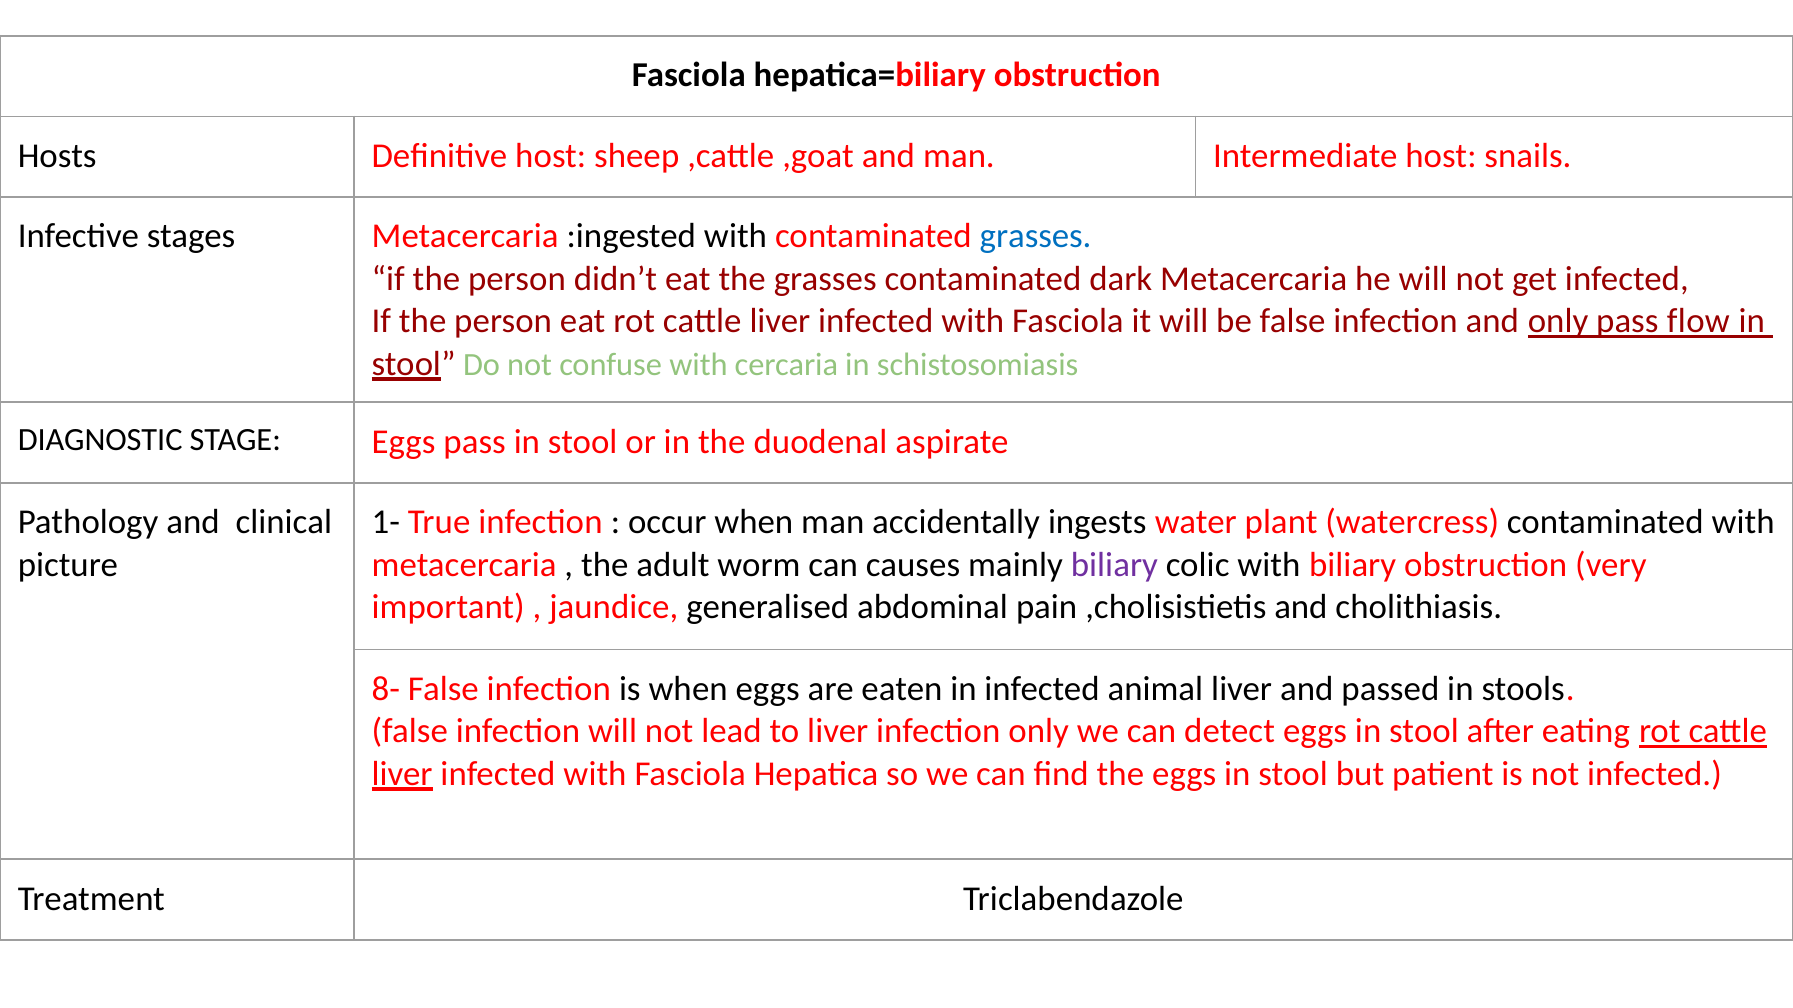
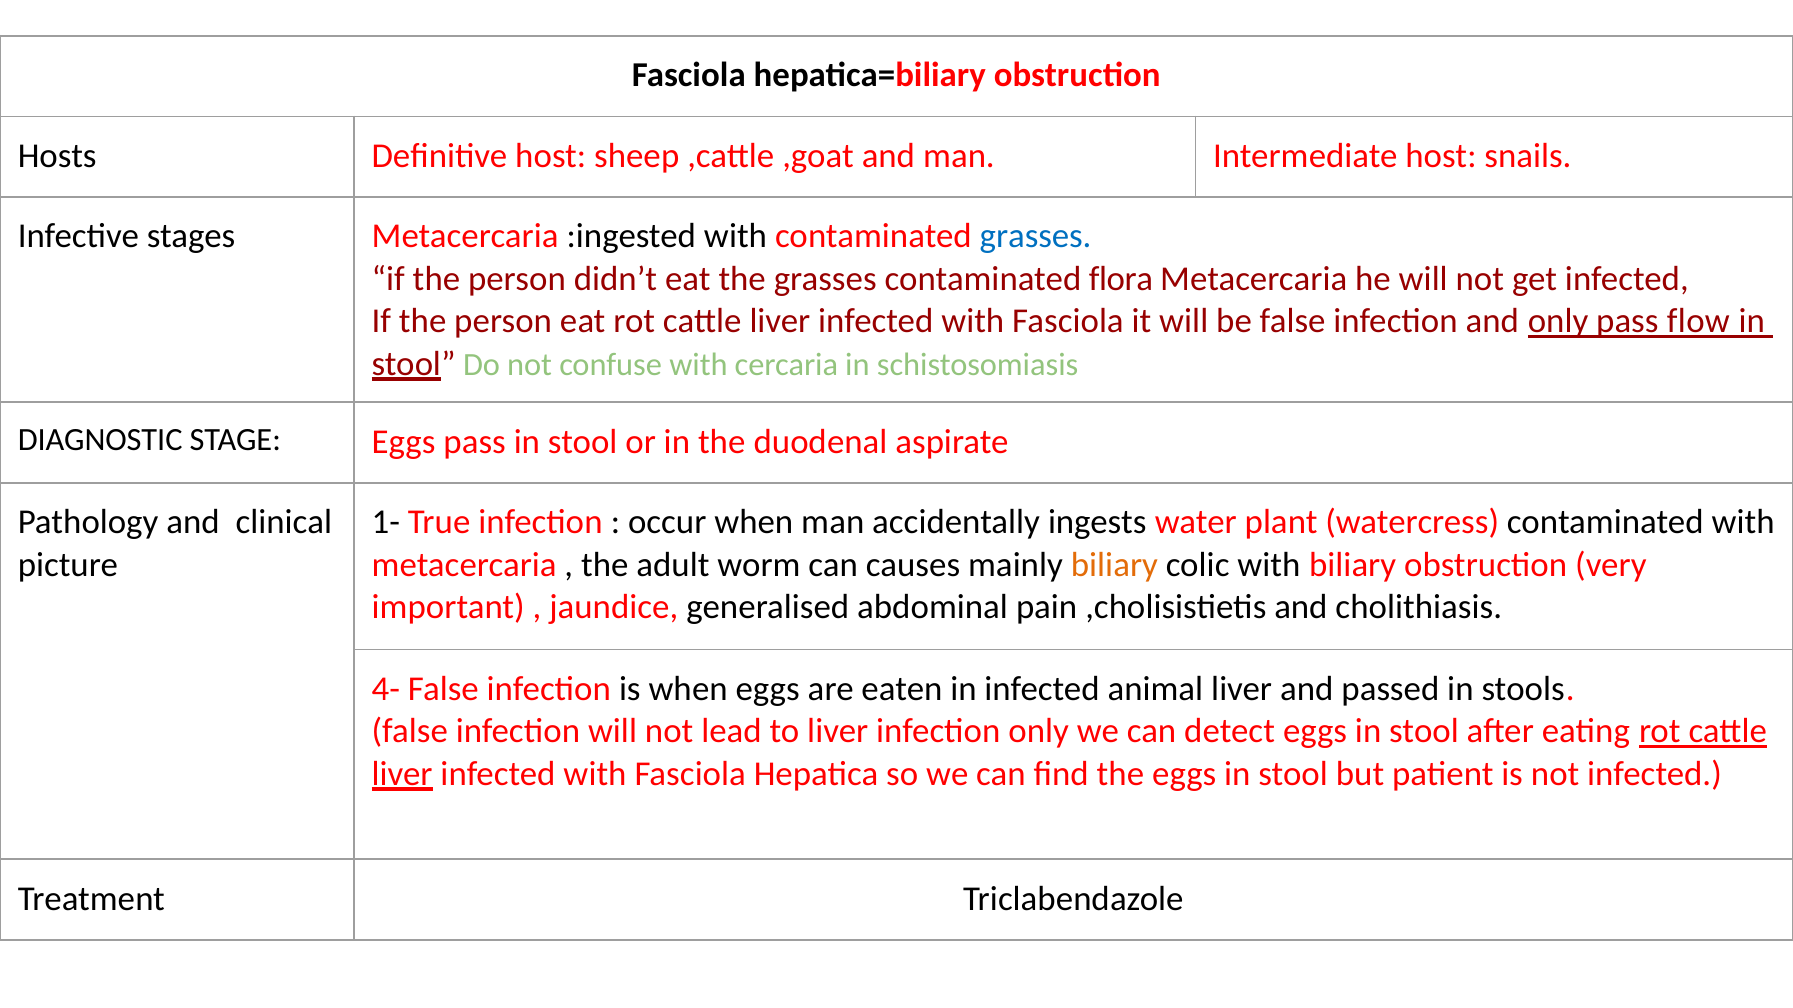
dark: dark -> flora
biliary at (1114, 565) colour: purple -> orange
8-: 8- -> 4-
